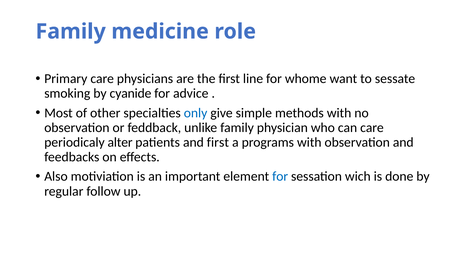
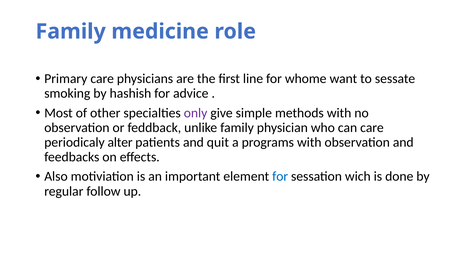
cyanide: cyanide -> hashish
only colour: blue -> purple
and first: first -> quit
